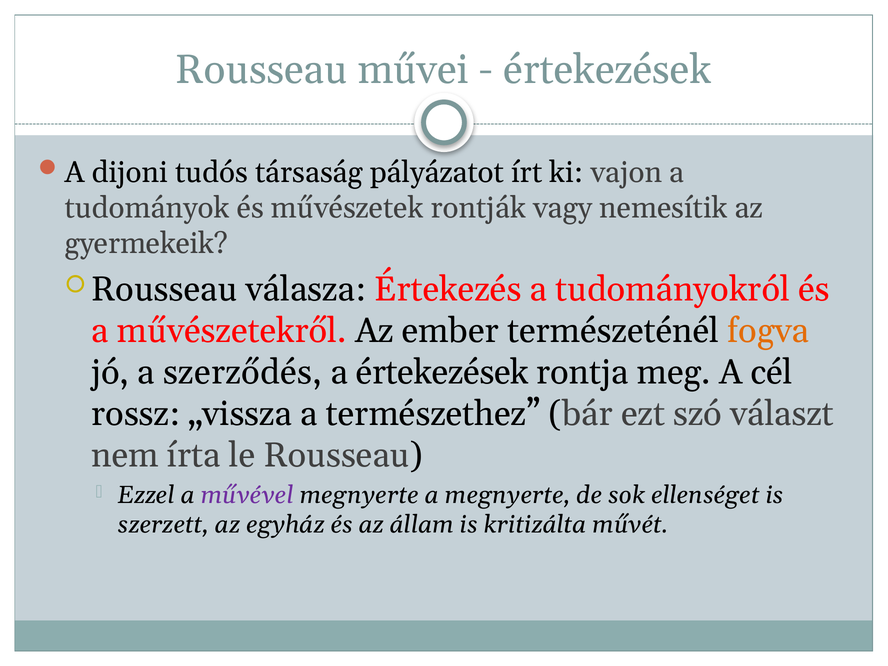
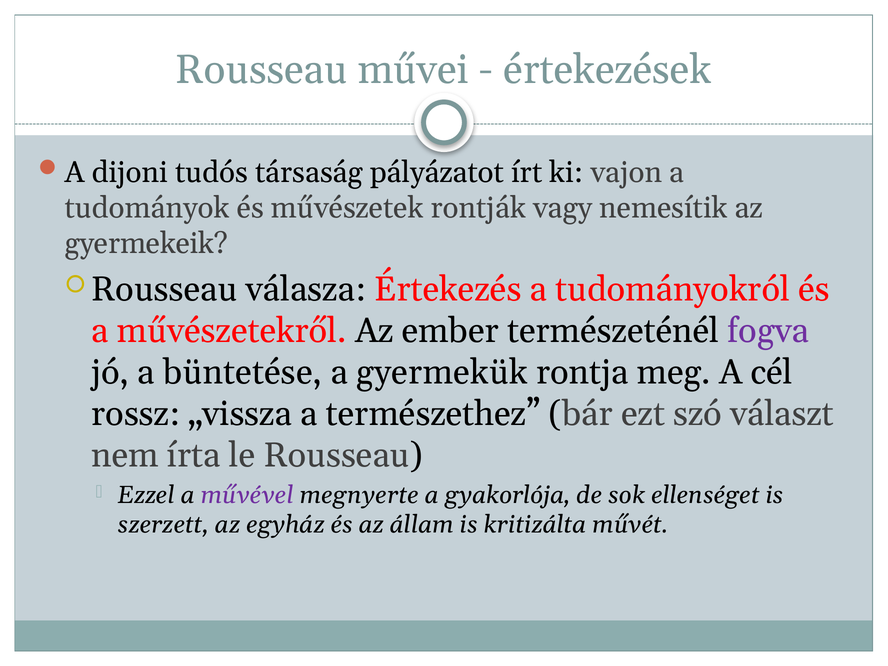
fogva colour: orange -> purple
szerződés: szerződés -> büntetése
a értekezések: értekezések -> gyermekük
a megnyerte: megnyerte -> gyakorlója
